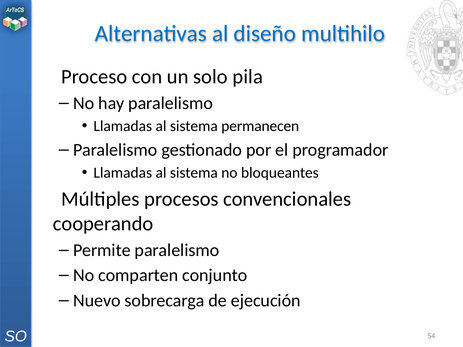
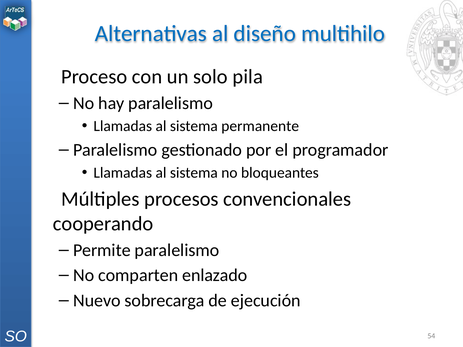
permanecen: permanecen -> permanente
conjunto: conjunto -> enlazado
